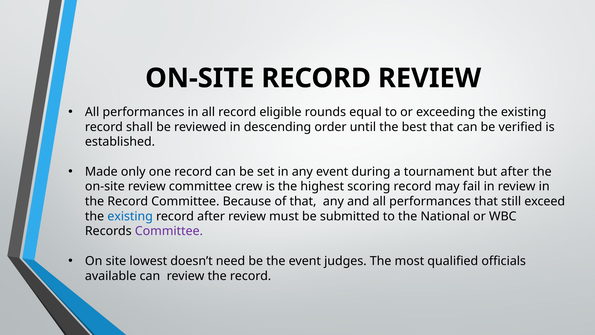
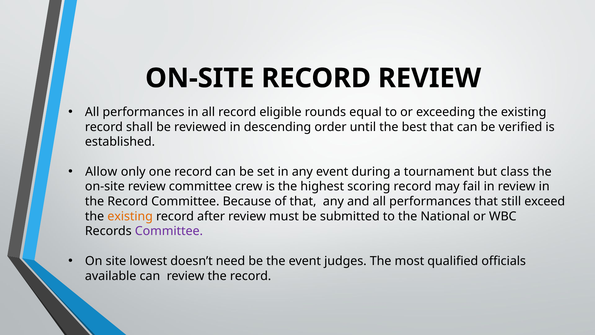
Made: Made -> Allow
but after: after -> class
existing at (130, 216) colour: blue -> orange
